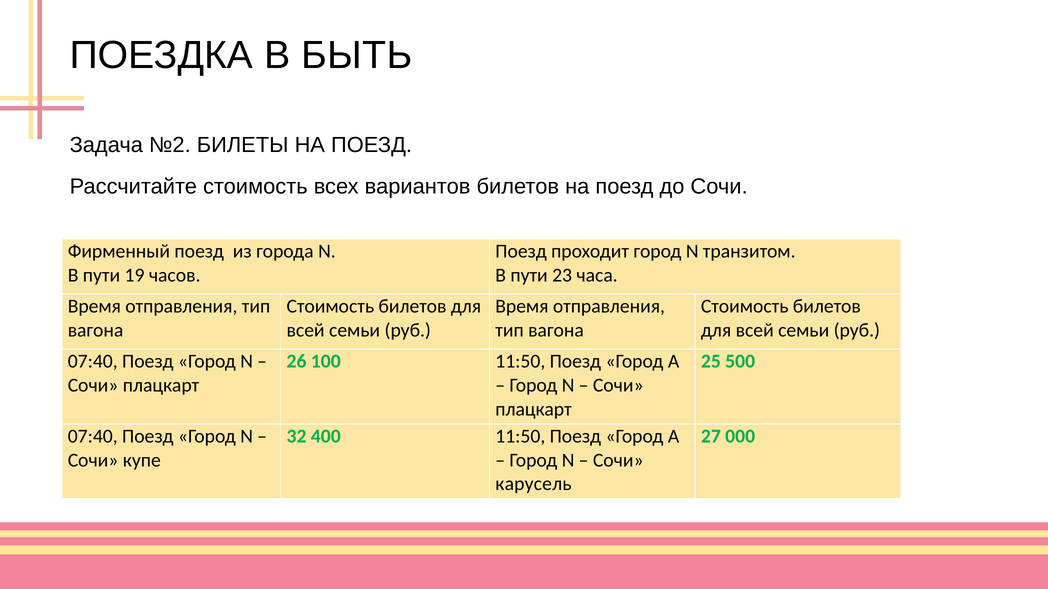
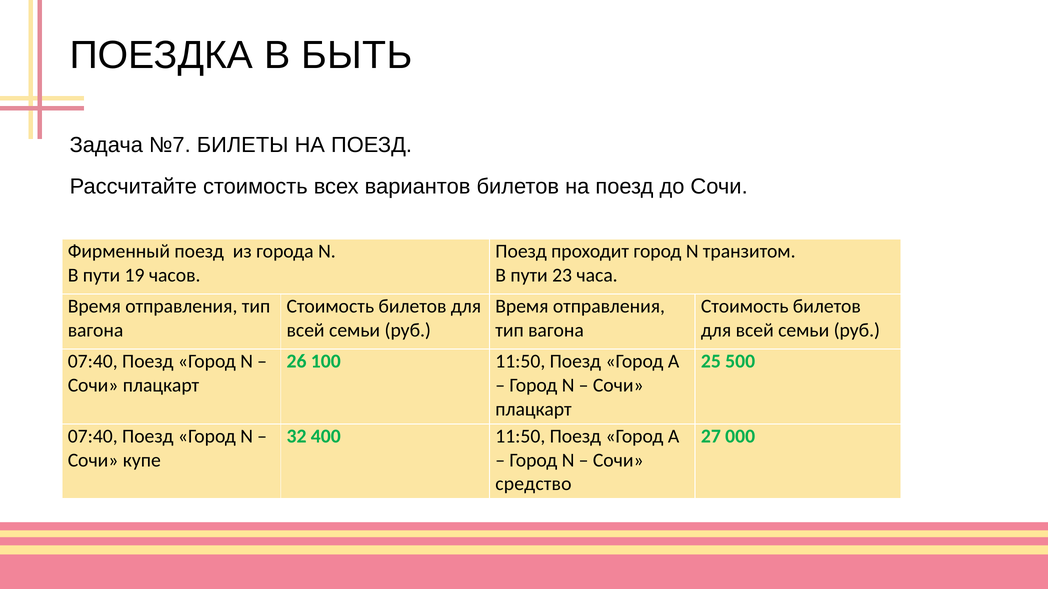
№2: №2 -> №7
карусель: карусель -> средство
